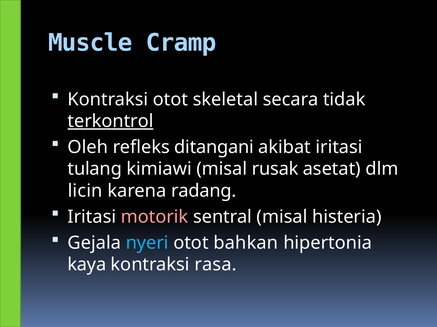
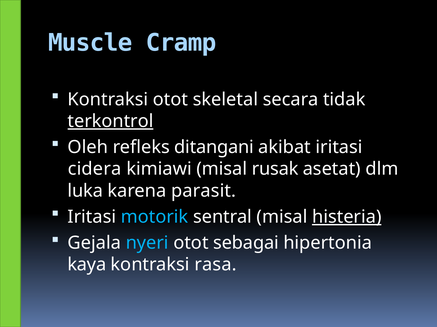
tulang: tulang -> cidera
licin: licin -> luka
radang: radang -> parasit
motorik colour: pink -> light blue
histeria underline: none -> present
bahkan: bahkan -> sebagai
